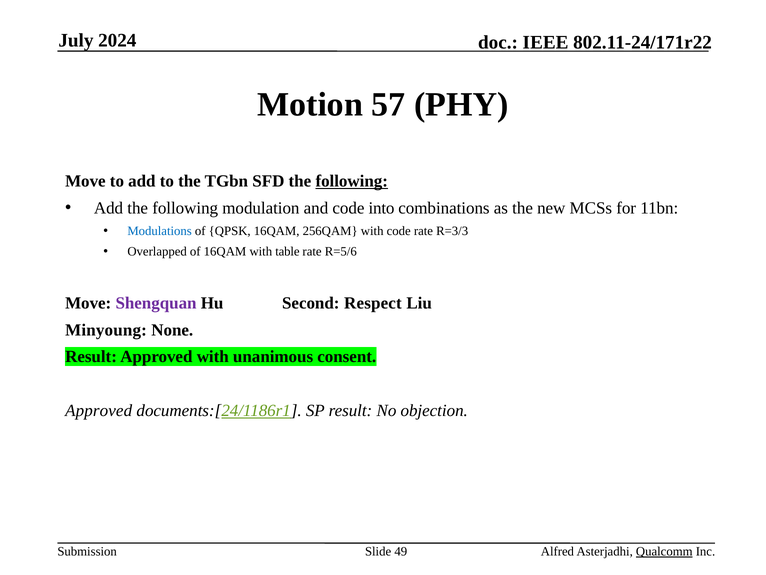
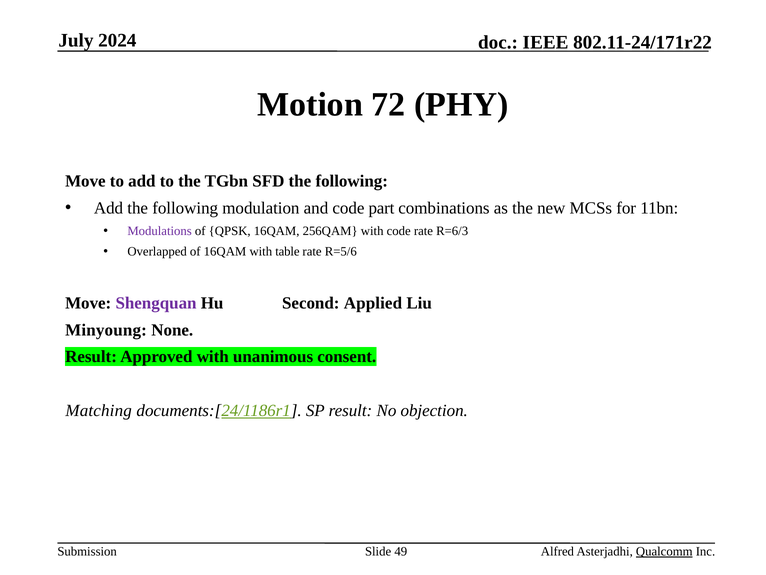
57: 57 -> 72
following at (352, 181) underline: present -> none
into: into -> part
Modulations colour: blue -> purple
R=3/3: R=3/3 -> R=6/3
Respect: Respect -> Applied
Approved at (99, 410): Approved -> Matching
